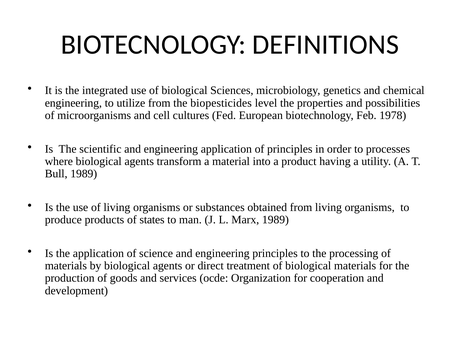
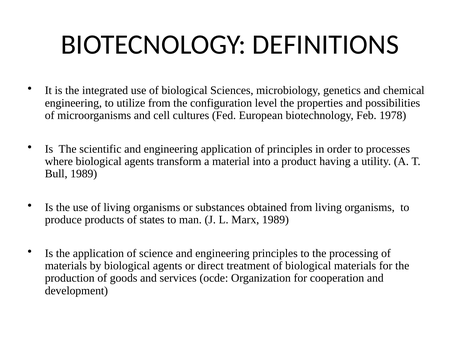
biopesticides: biopesticides -> configuration
